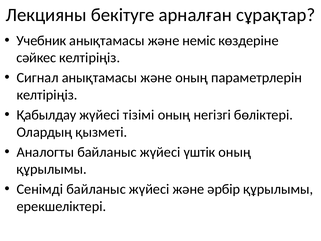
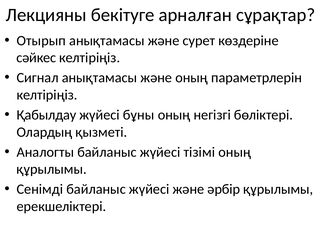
Учебник: Учебник -> Отырып
неміс: неміс -> сурет
тізімі: тізімі -> бұны
үштік: үштік -> тізімі
